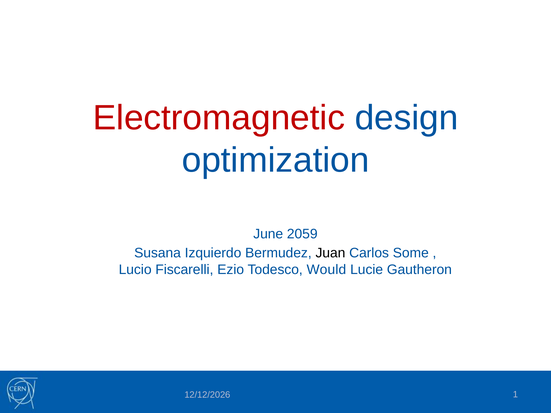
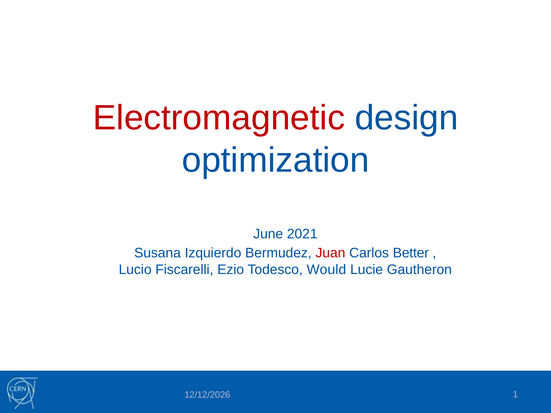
2059: 2059 -> 2021
Juan colour: black -> red
Some: Some -> Better
